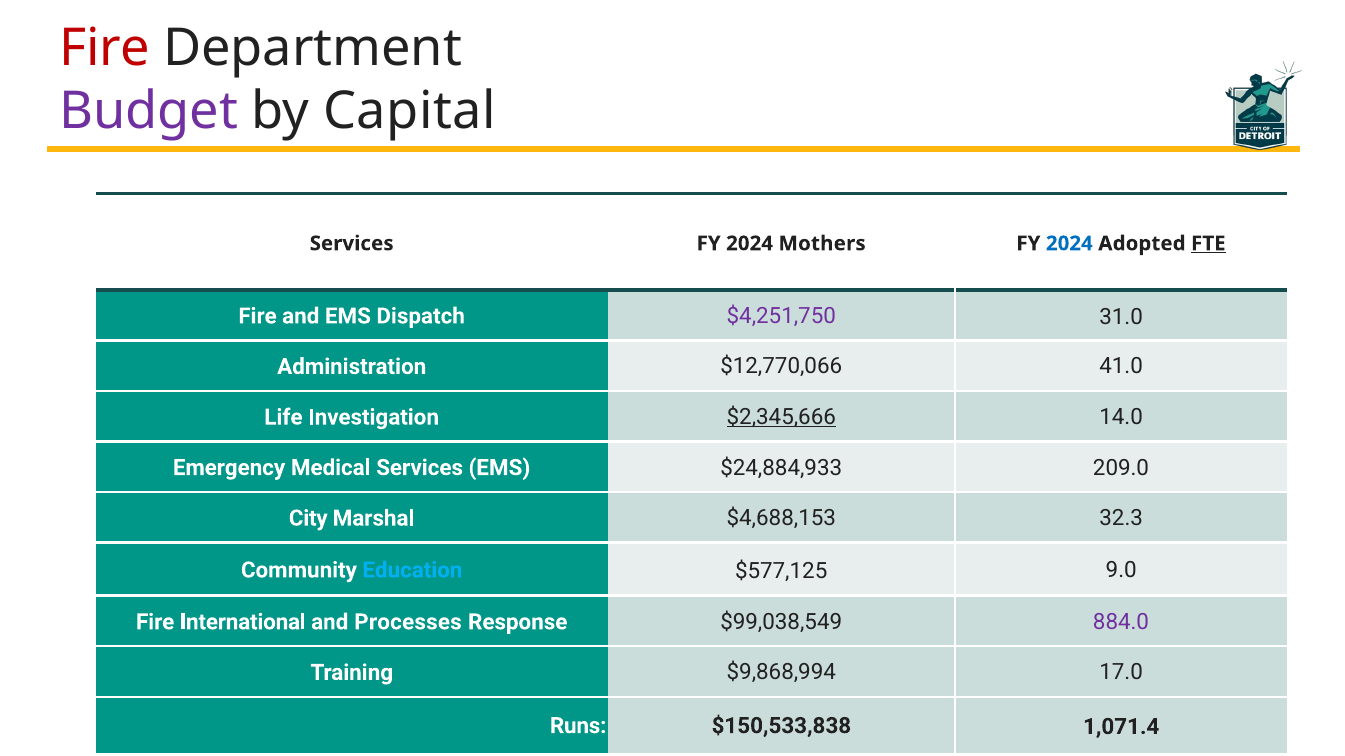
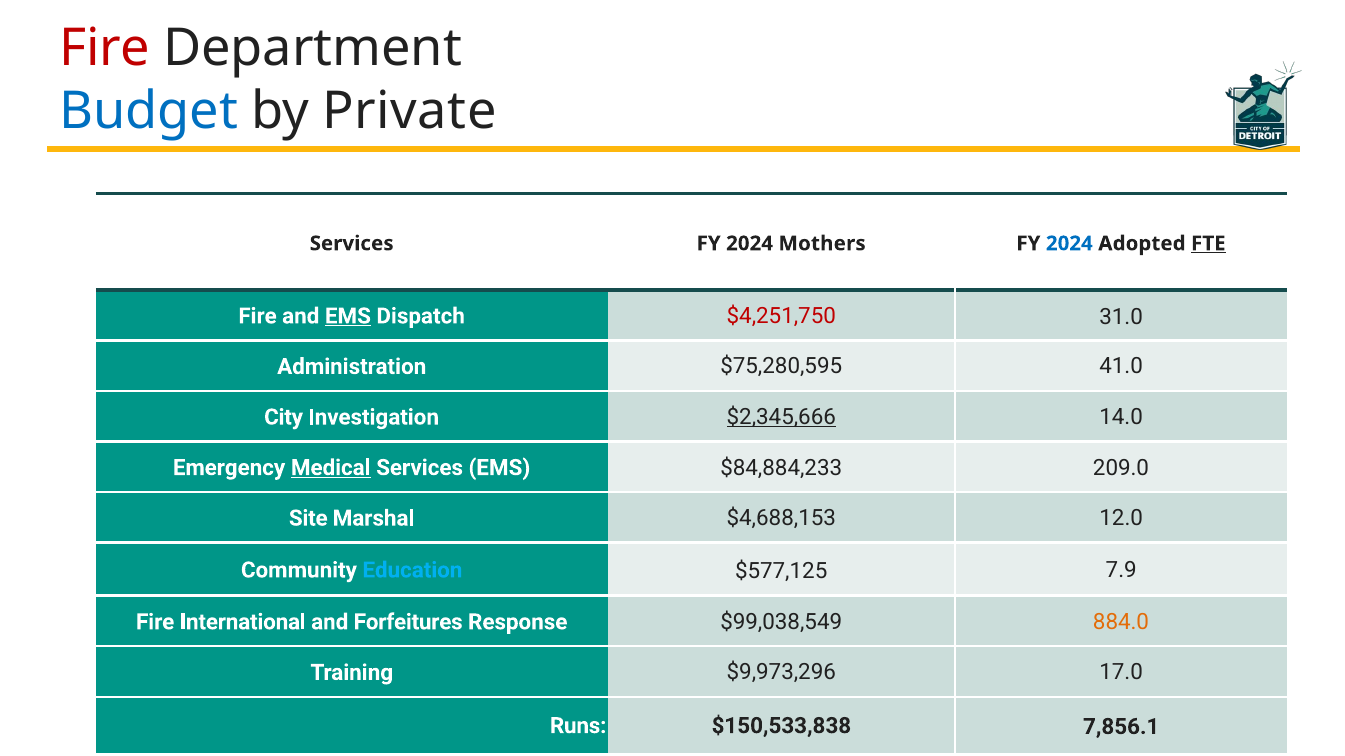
Budget colour: purple -> blue
Capital: Capital -> Private
EMS at (348, 316) underline: none -> present
$4,251,750 colour: purple -> red
$12,770,066: $12,770,066 -> $75,280,595
Life: Life -> City
Medical underline: none -> present
$24,884,933: $24,884,933 -> $84,884,233
City: City -> Site
32.3: 32.3 -> 12.0
9.0: 9.0 -> 7.9
Processes: Processes -> Forfeitures
884.0 colour: purple -> orange
$9,868,994: $9,868,994 -> $9,973,296
1,071.4: 1,071.4 -> 7,856.1
